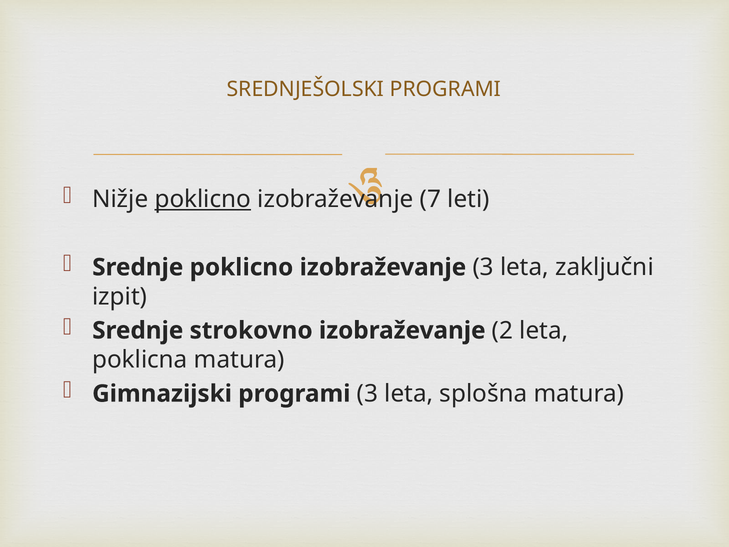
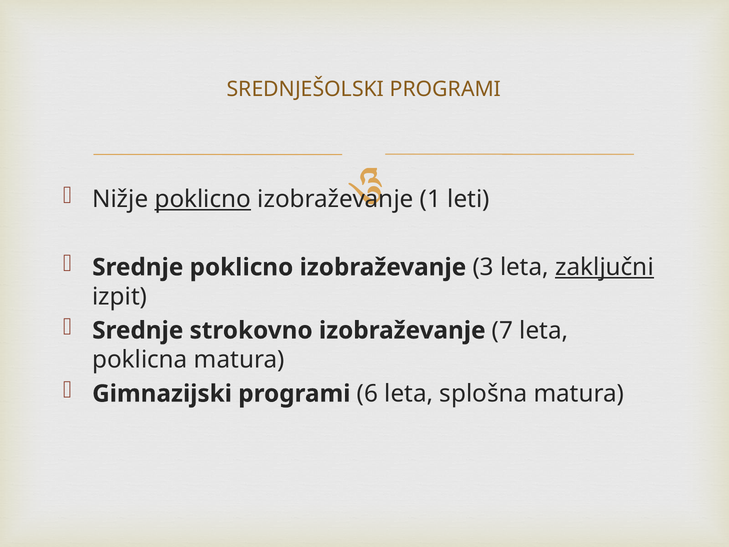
7: 7 -> 1
zaključni underline: none -> present
2: 2 -> 7
programi 3: 3 -> 6
